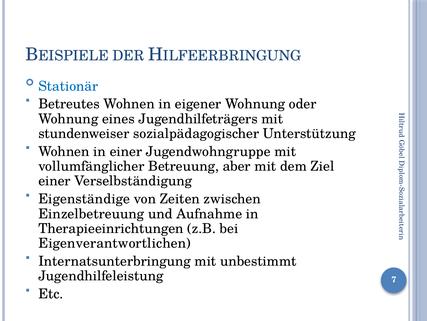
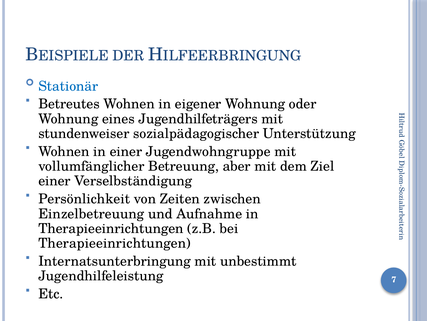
Eigenständige: Eigenständige -> Persönlichkeit
Eigenverantwortlichen at (115, 243): Eigenverantwortlichen -> Therapieeinrichtungen
